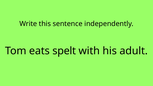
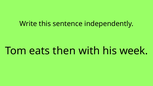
spelt: spelt -> then
adult: adult -> week
